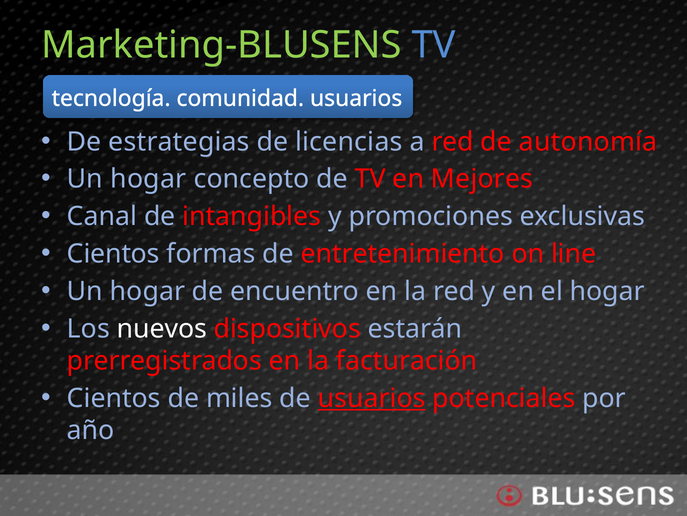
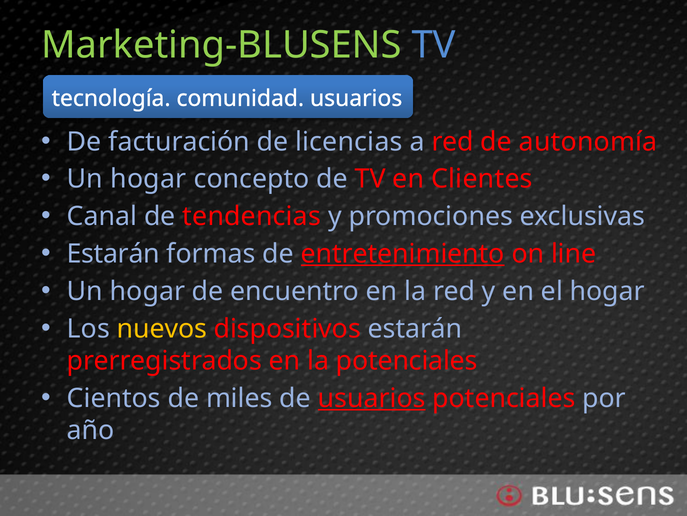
estrategias: estrategias -> facturación
Mejores: Mejores -> Clientes
intangibles: intangibles -> tendencias
Cientos at (113, 254): Cientos -> Estarán
entretenimiento underline: none -> present
nuevos colour: white -> yellow
la facturación: facturación -> potenciales
